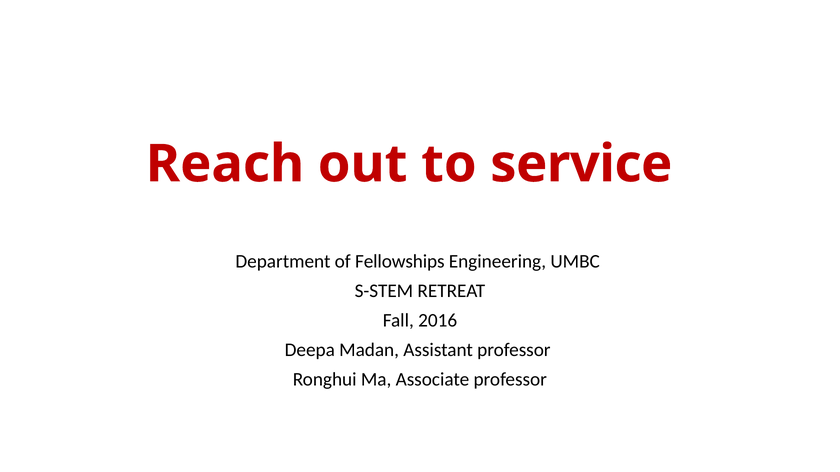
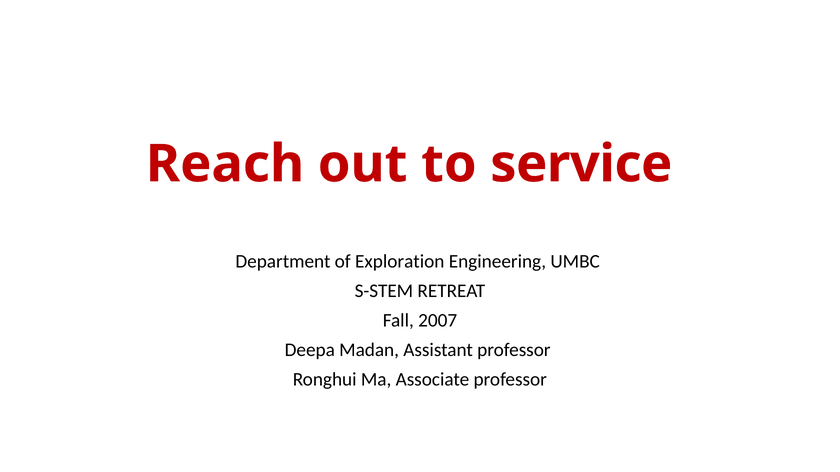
Fellowships: Fellowships -> Exploration
2016: 2016 -> 2007
